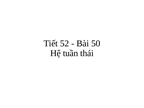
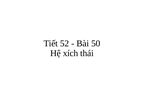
tuần: tuần -> xích
